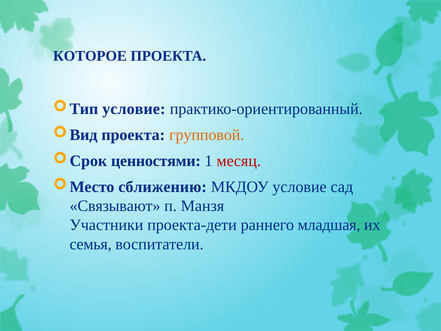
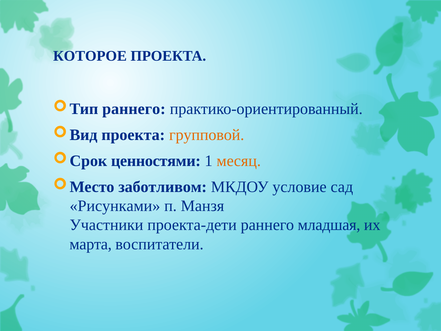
условие at (134, 109): условие -> раннего
месяц colour: red -> orange
сближению: сближению -> заботливом
Связывают: Связывают -> Рисунками
семья: семья -> марта
